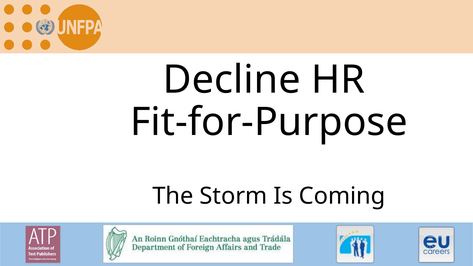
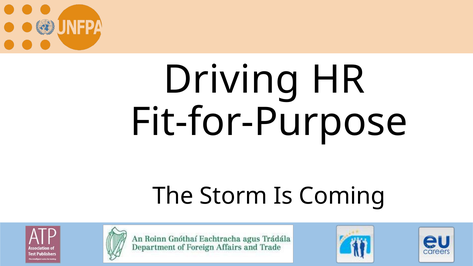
Decline: Decline -> Driving
